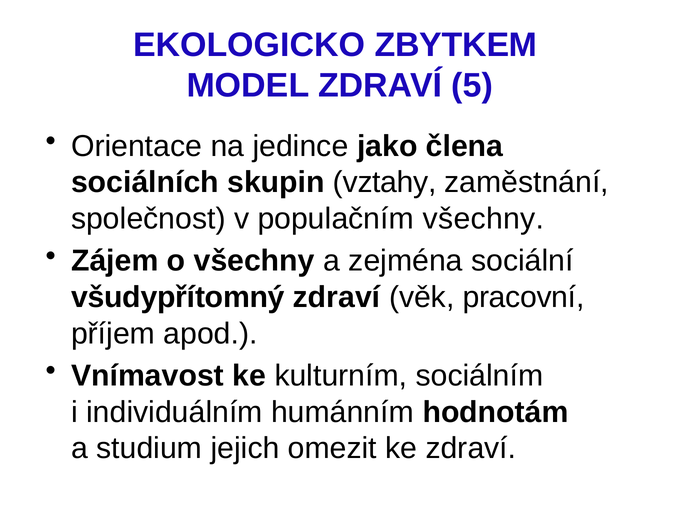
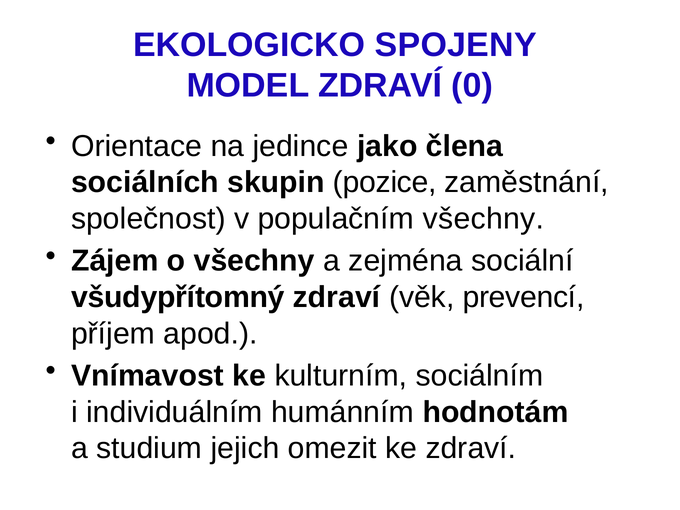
ZBYTKEM: ZBYTKEM -> SPOJENY
5: 5 -> 0
vztahy: vztahy -> pozice
pracovní: pracovní -> prevencí
